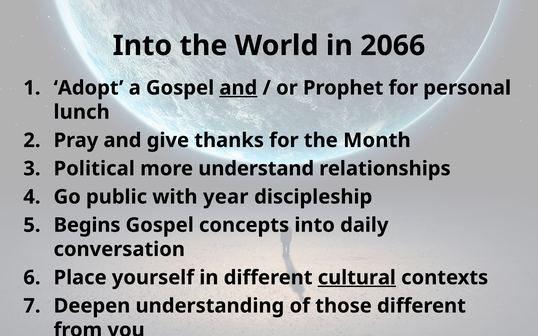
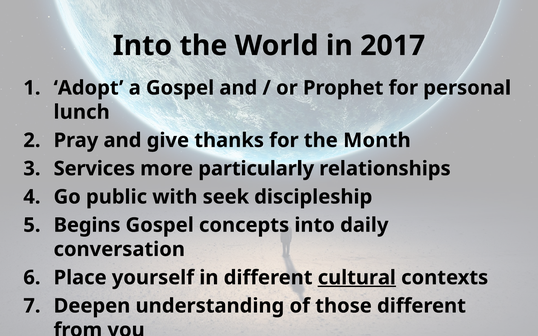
2066: 2066 -> 2017
and at (238, 88) underline: present -> none
Political: Political -> Services
understand: understand -> particularly
year: year -> seek
